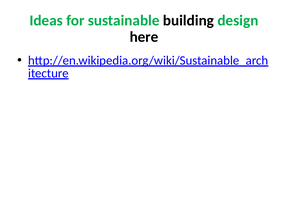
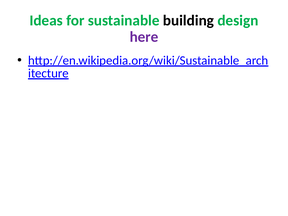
here colour: black -> purple
